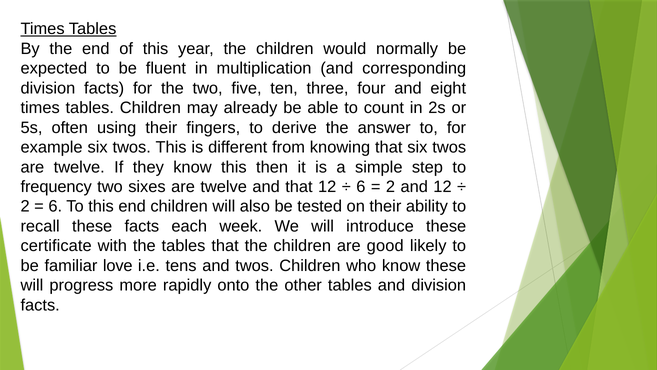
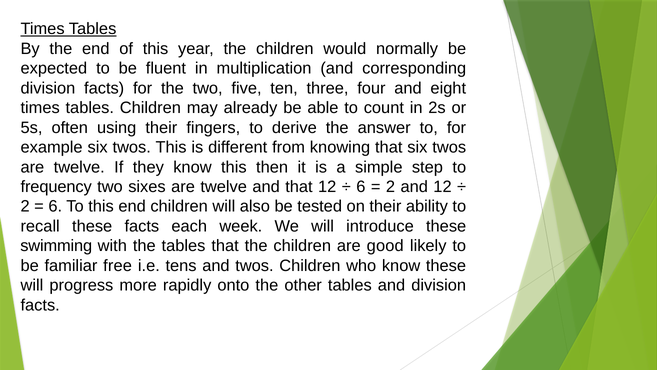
certificate: certificate -> swimming
love: love -> free
